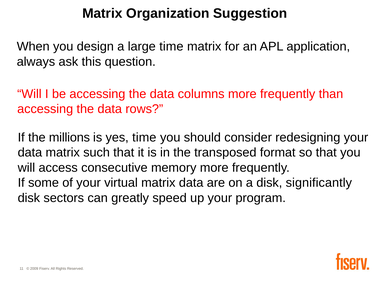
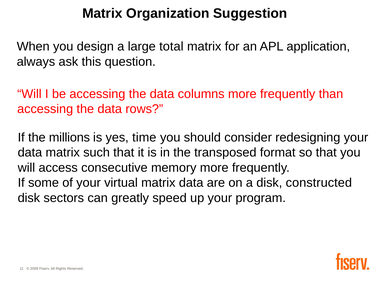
large time: time -> total
significantly: significantly -> constructed
